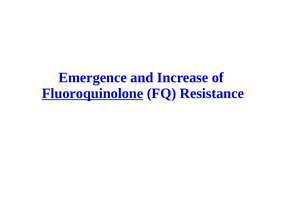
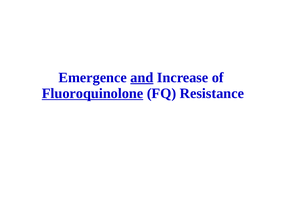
and underline: none -> present
